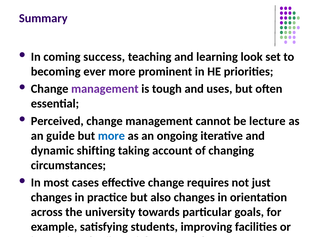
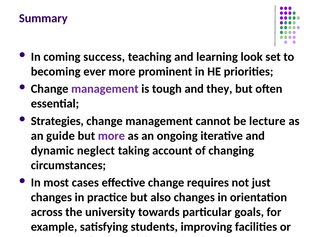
uses: uses -> they
Perceived: Perceived -> Strategies
more at (111, 136) colour: blue -> purple
shifting: shifting -> neglect
